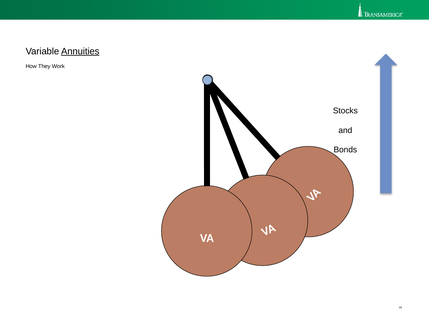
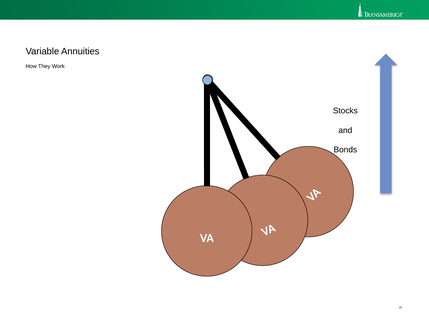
Annuities underline: present -> none
